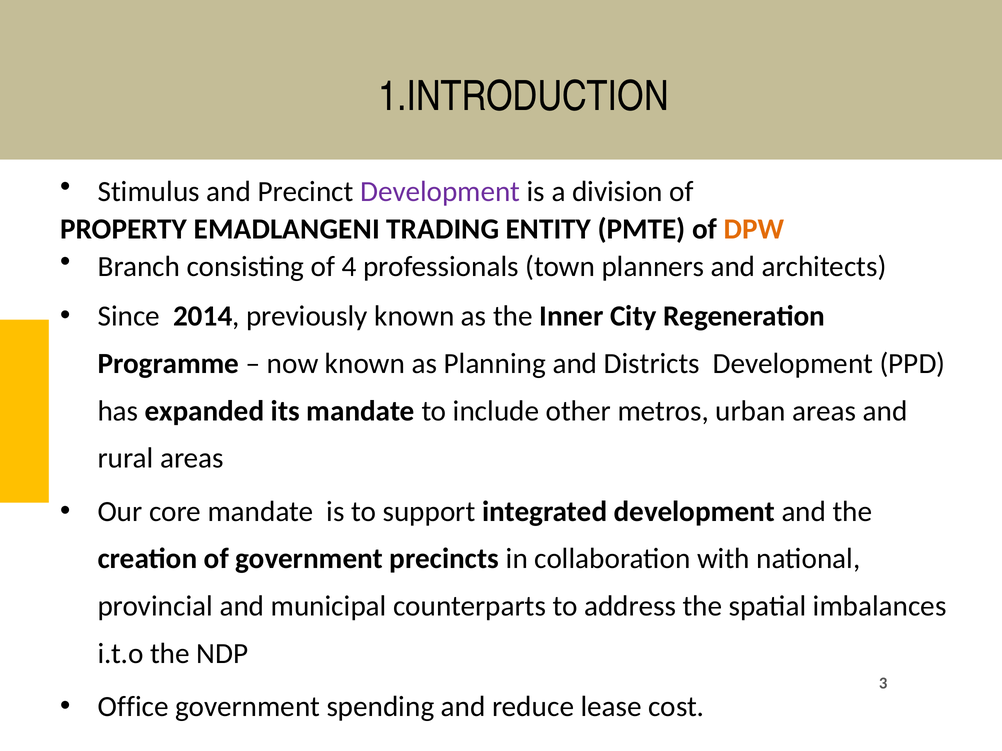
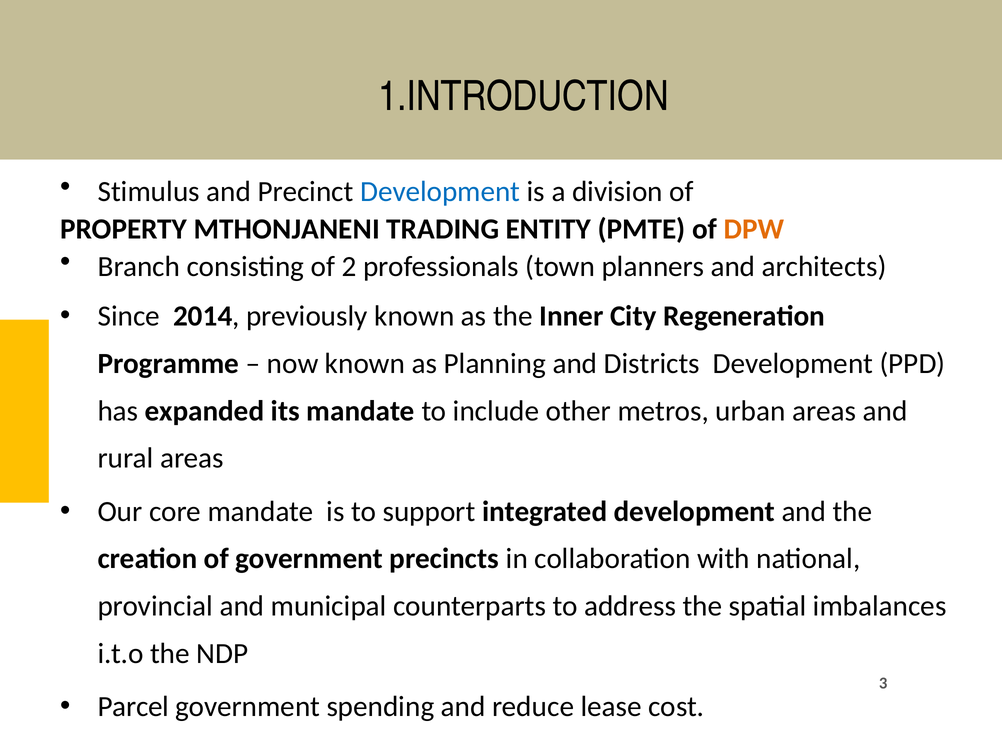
Development at (440, 192) colour: purple -> blue
EMADLANGENI: EMADLANGENI -> MTHONJANENI
4: 4 -> 2
Office: Office -> Parcel
